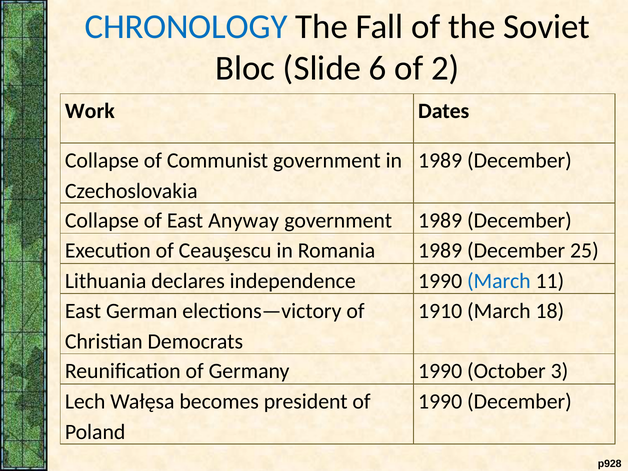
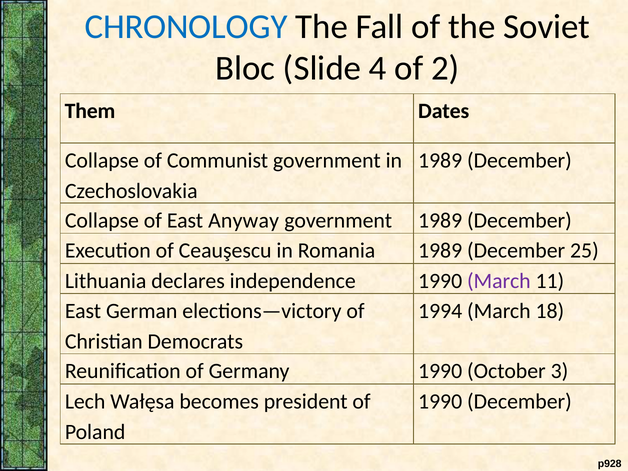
6: 6 -> 4
Work: Work -> Them
March at (499, 281) colour: blue -> purple
1910: 1910 -> 1994
